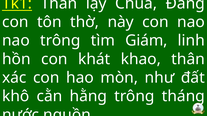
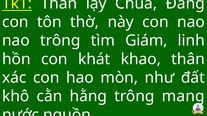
tháng: tháng -> mang
